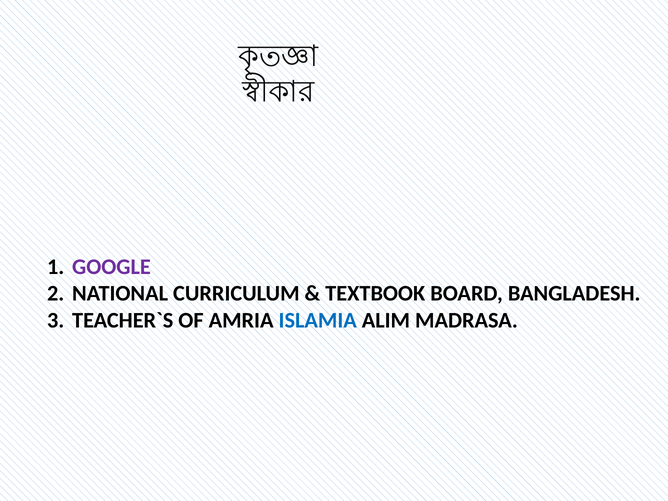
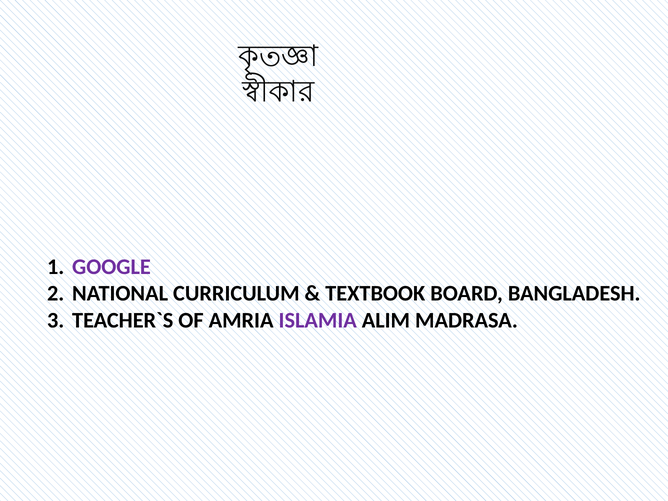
ISLAMIA colour: blue -> purple
